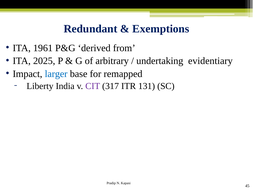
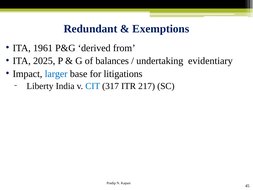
arbitrary: arbitrary -> balances
remapped: remapped -> litigations
CIT colour: purple -> blue
131: 131 -> 217
